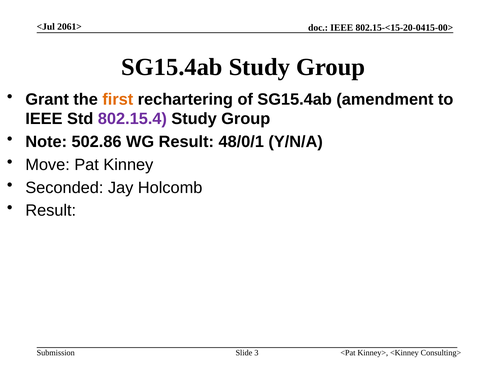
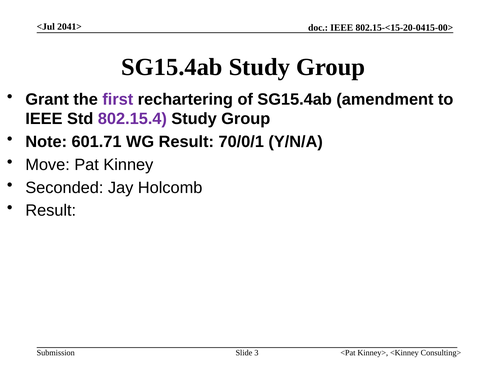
2061>: 2061> -> 2041>
first colour: orange -> purple
502.86: 502.86 -> 601.71
48/0/1: 48/0/1 -> 70/0/1
